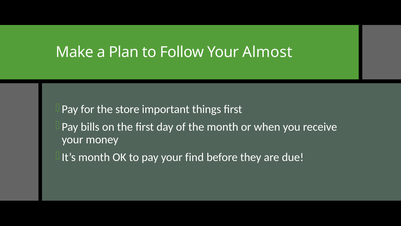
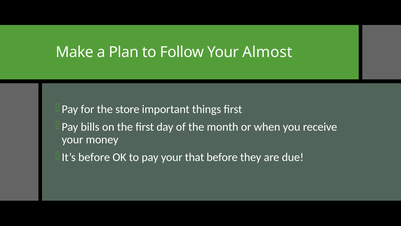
It’s month: month -> before
find: find -> that
